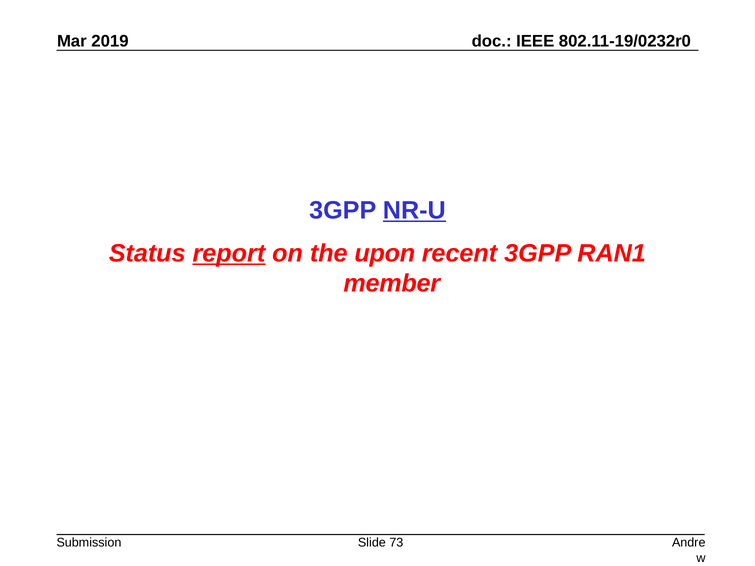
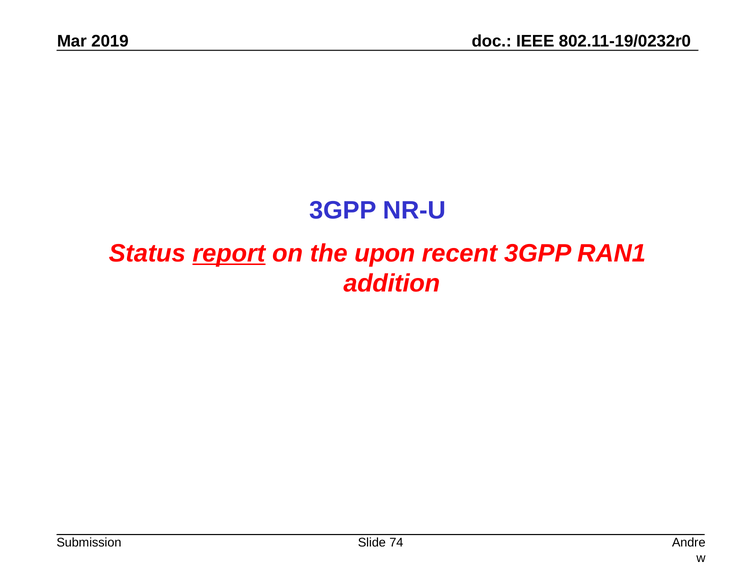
NR-U underline: present -> none
member: member -> addition
73: 73 -> 74
